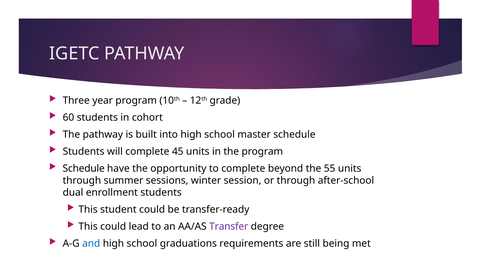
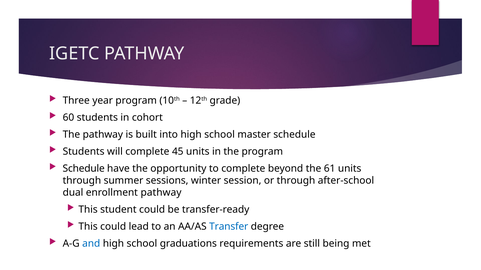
55: 55 -> 61
enrollment students: students -> pathway
Transfer colour: purple -> blue
